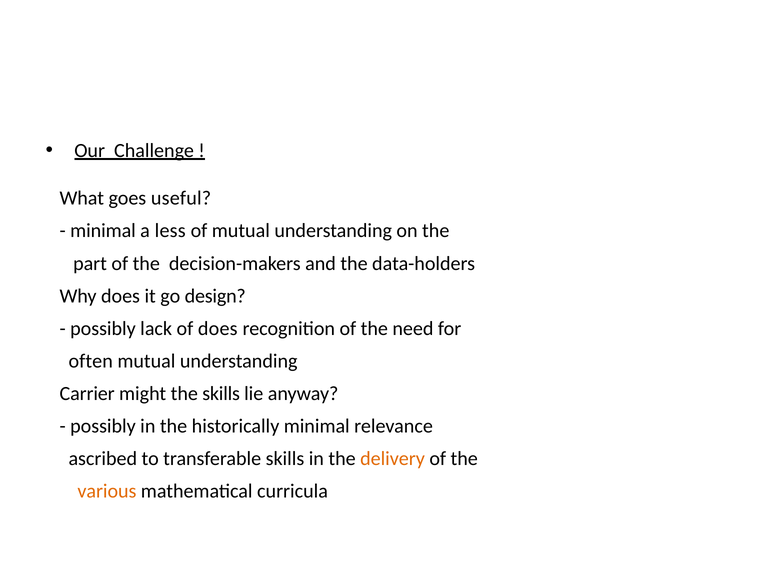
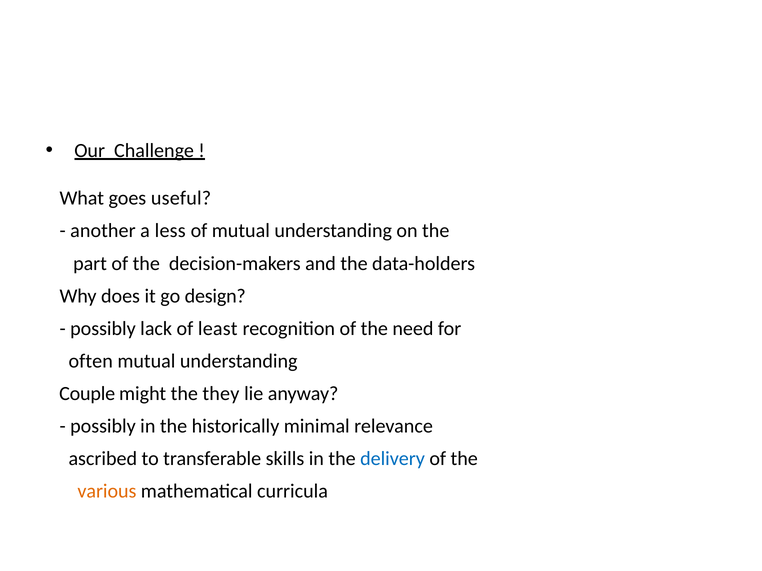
minimal at (103, 231): minimal -> another
of does: does -> least
Carrier: Carrier -> Couple
the skills: skills -> they
delivery colour: orange -> blue
